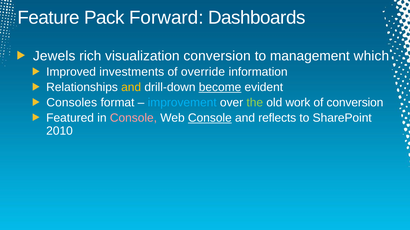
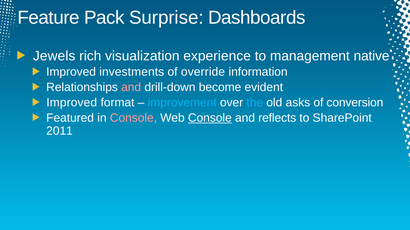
Forward: Forward -> Surprise
visualization conversion: conversion -> experience
which: which -> native
and at (131, 88) colour: yellow -> pink
become underline: present -> none
Consoles at (72, 103): Consoles -> Improved
the colour: light green -> light blue
work: work -> asks
2010: 2010 -> 2011
